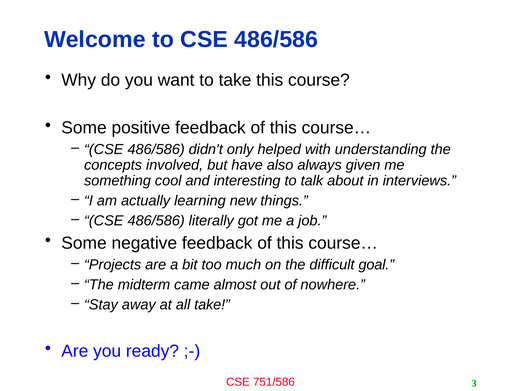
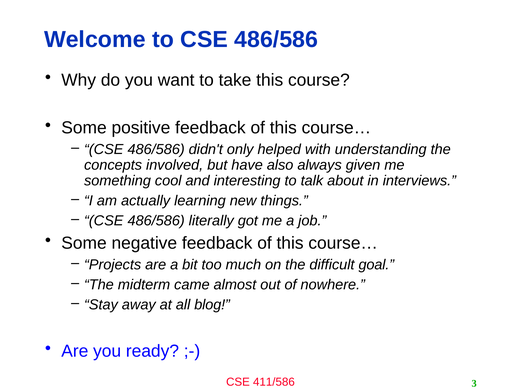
all take: take -> blog
751/586: 751/586 -> 411/586
